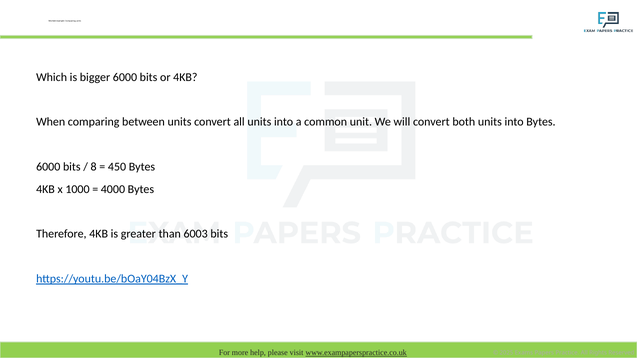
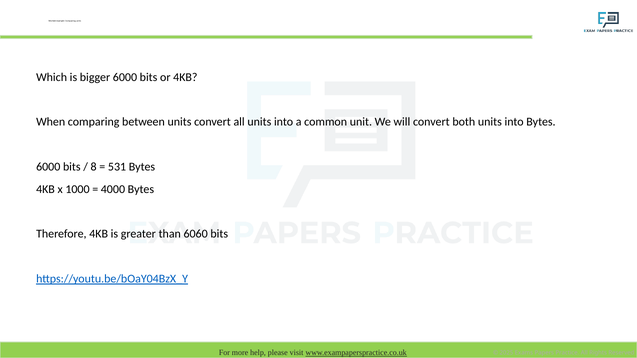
450: 450 -> 531
6003: 6003 -> 6060
